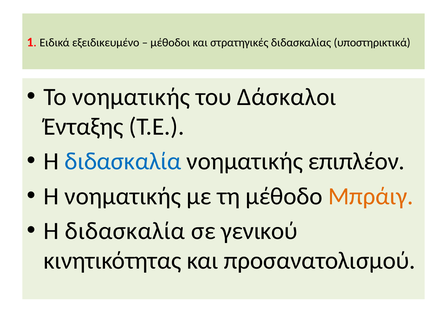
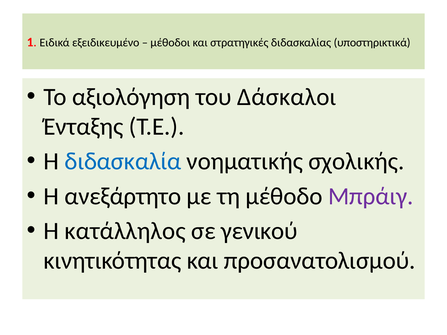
Το νοηματικής: νοηματικής -> αξιολόγηση
επιπλέον: επιπλέον -> σχολικής
Η νοηματικής: νοηματικής -> ανεξάρτητο
Μπράιγ colour: orange -> purple
διδασκαλία at (125, 231): διδασκαλία -> κατάλληλος
